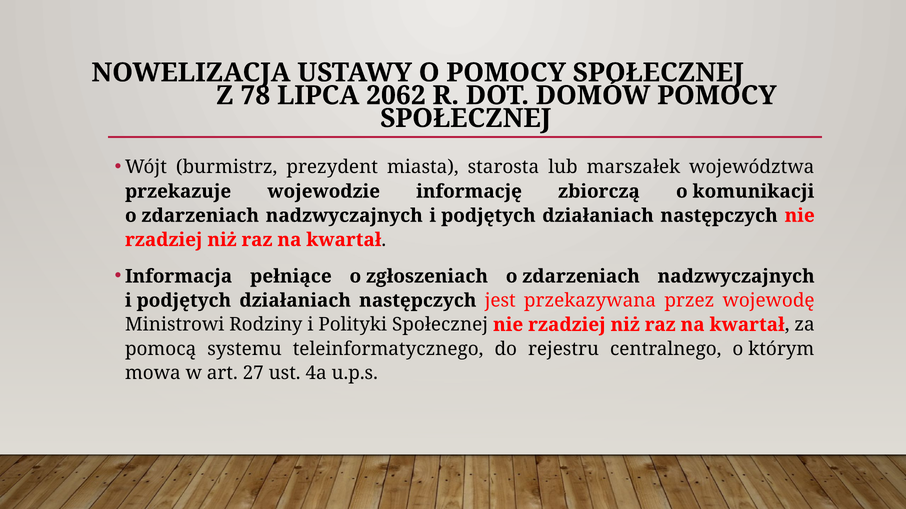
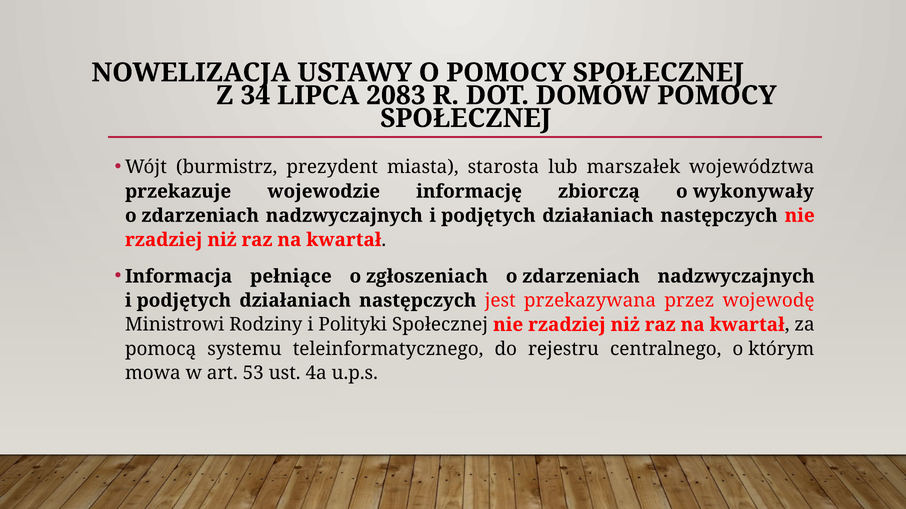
78: 78 -> 34
2062: 2062 -> 2083
komunikacji: komunikacji -> wykonywały
27: 27 -> 53
